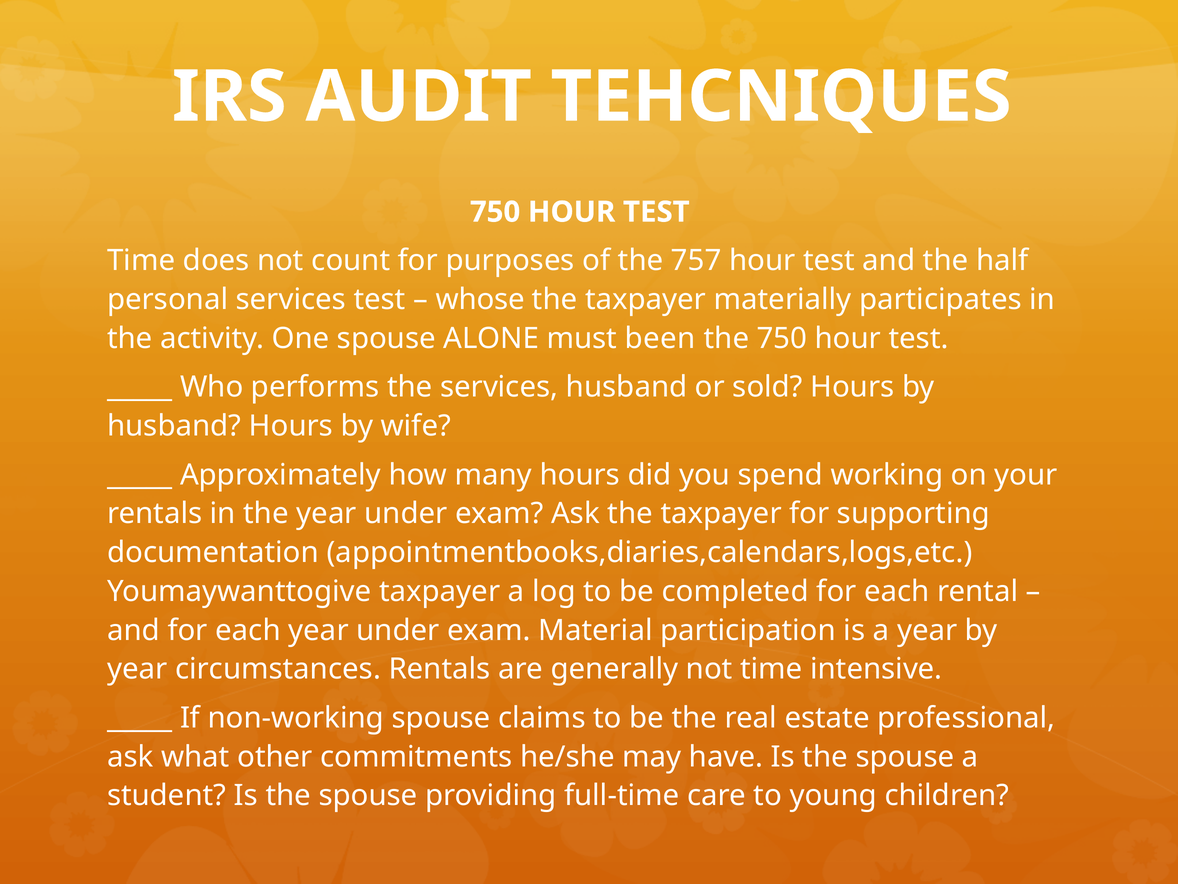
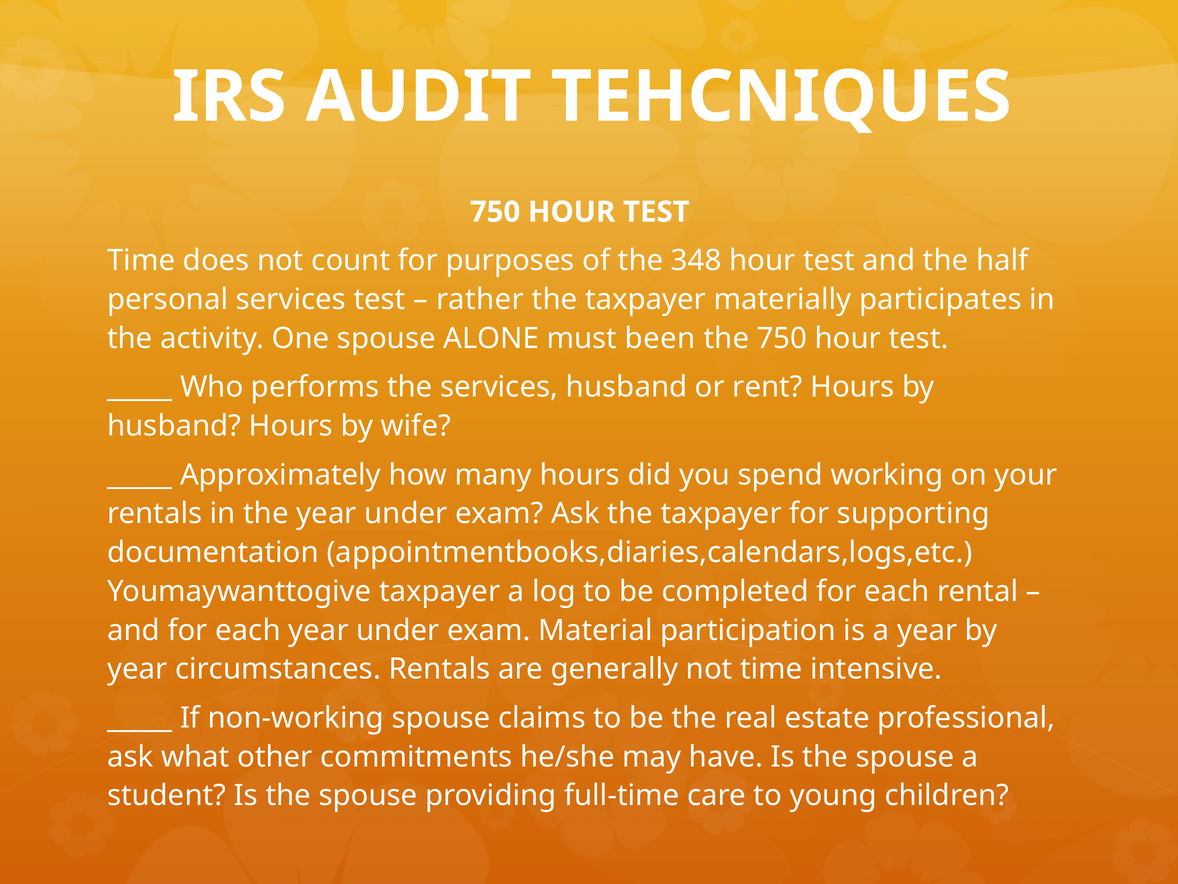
757: 757 -> 348
whose: whose -> rather
sold: sold -> rent
